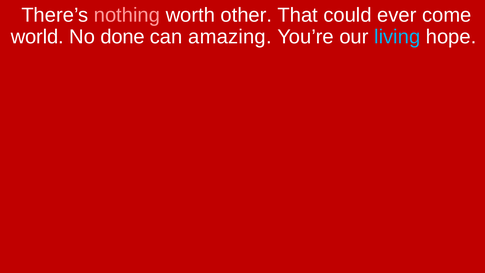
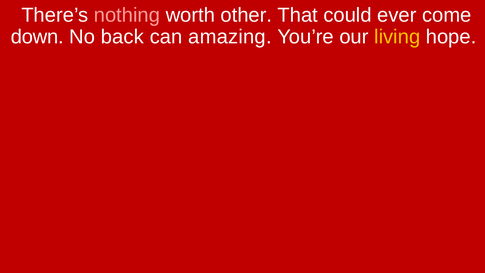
world: world -> down
done: done -> back
living colour: light blue -> yellow
